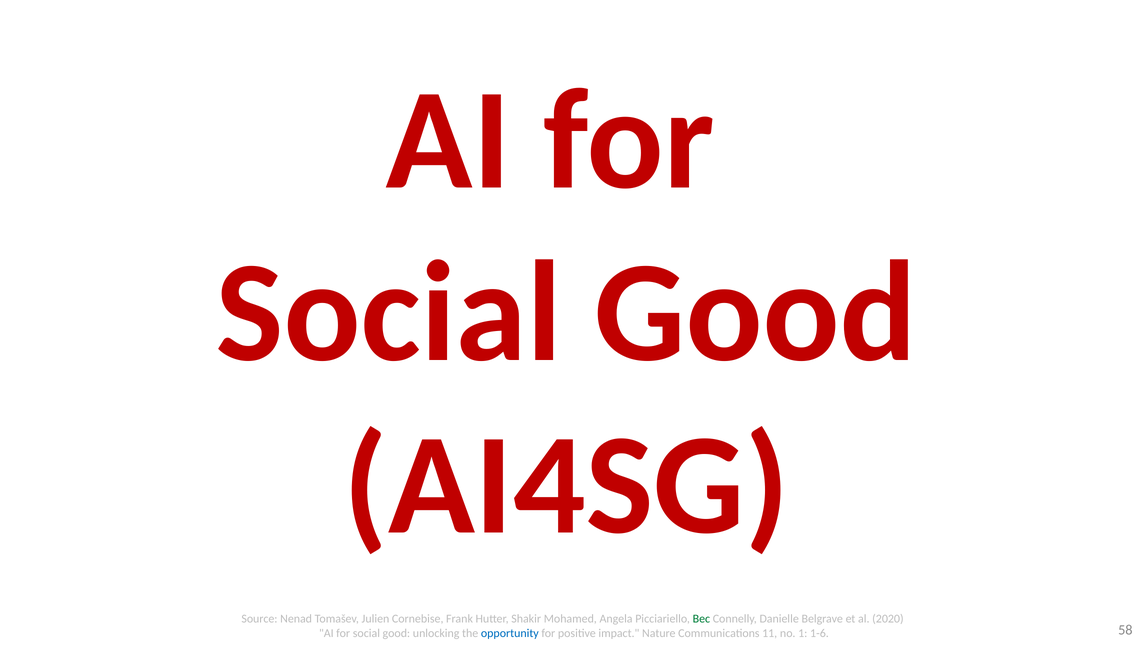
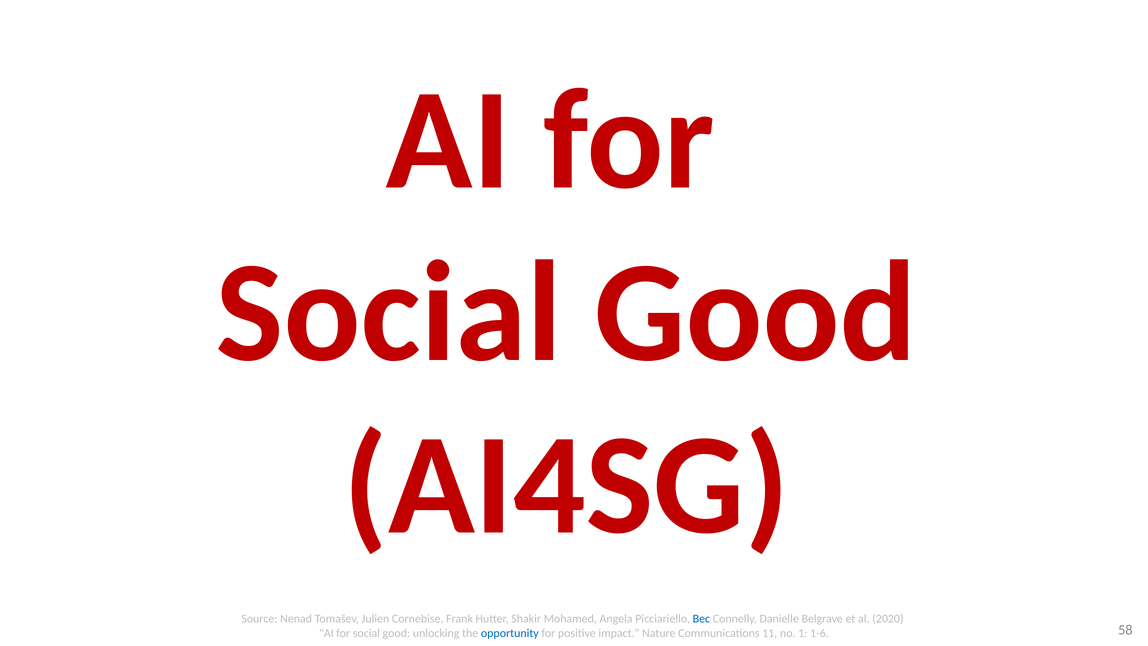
Bec colour: green -> blue
